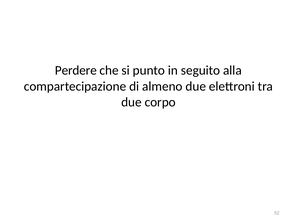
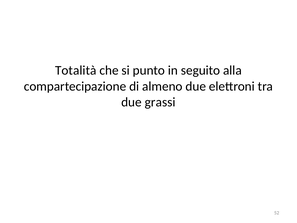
Perdere: Perdere -> Totalità
corpo: corpo -> grassi
